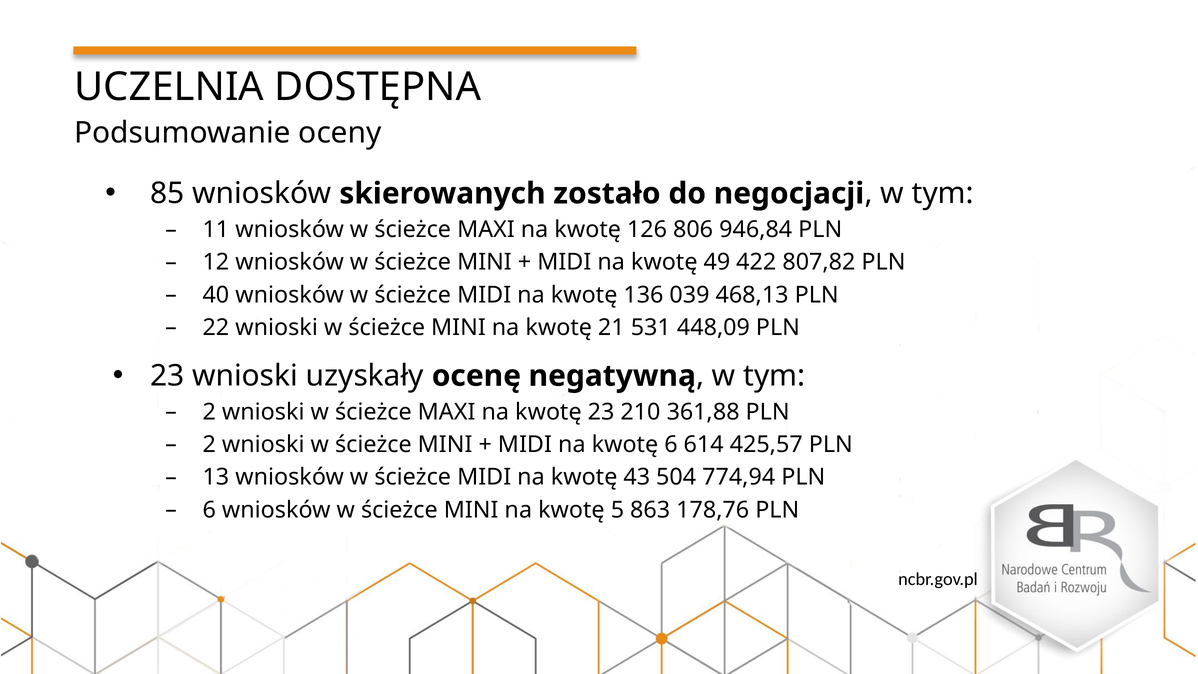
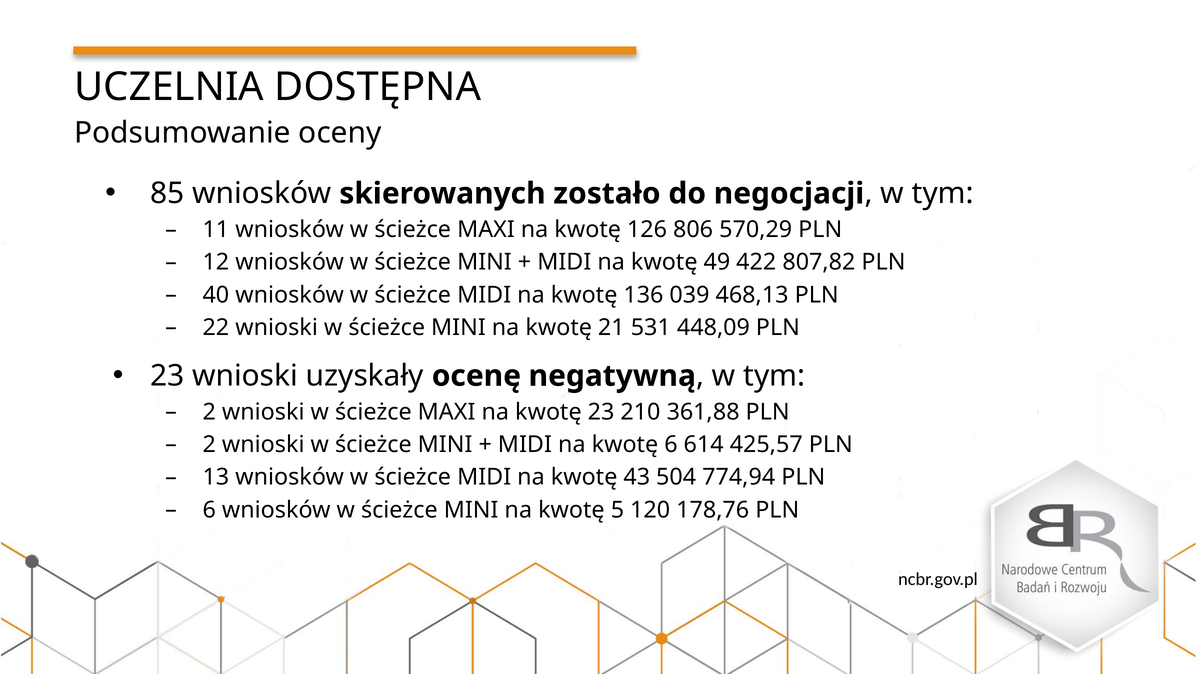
946,84: 946,84 -> 570,29
863: 863 -> 120
